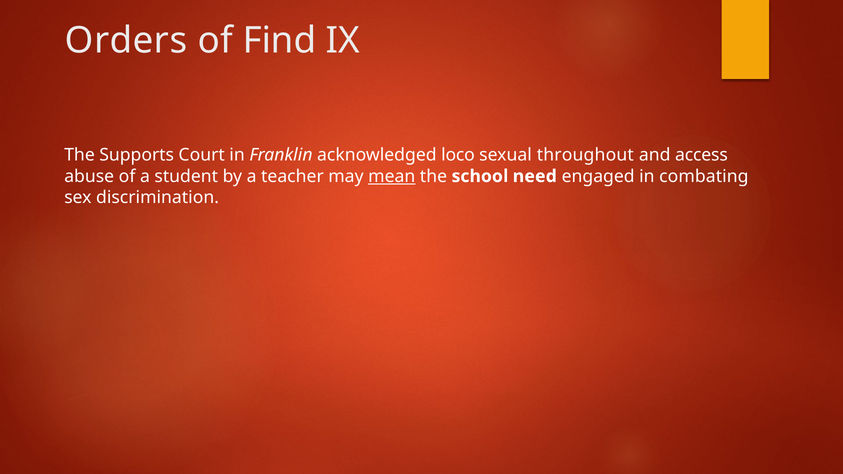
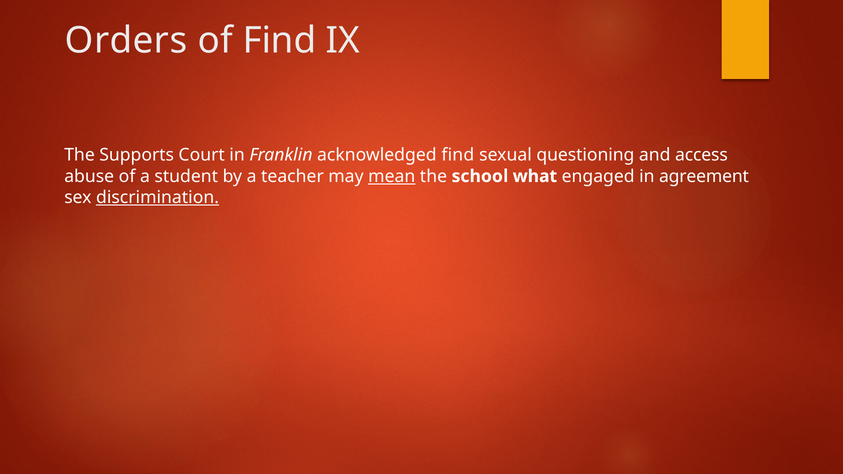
acknowledged loco: loco -> find
throughout: throughout -> questioning
need: need -> what
combating: combating -> agreement
discrimination underline: none -> present
